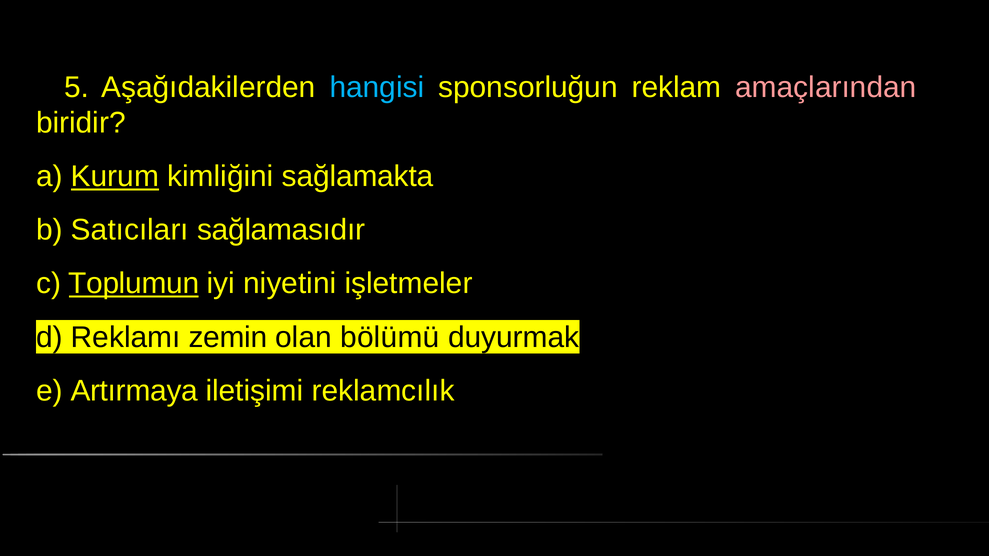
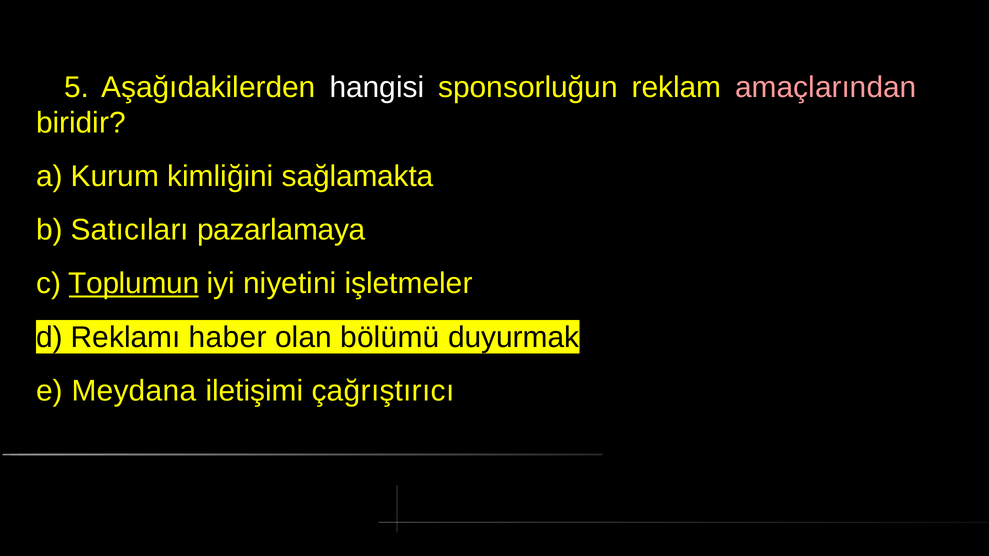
hangisi colour: light blue -> white
Kurum underline: present -> none
sağlamasıdır: sağlamasıdır -> pazarlamaya
zemin: zemin -> haber
Artırmaya: Artırmaya -> Meydana
reklamcılık: reklamcılık -> çağrıştırıcı
